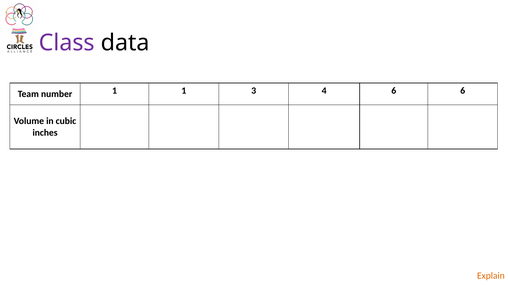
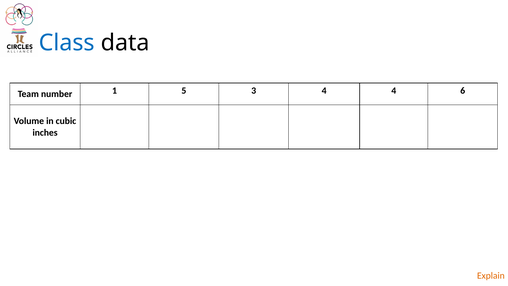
Class colour: purple -> blue
1 1: 1 -> 5
4 6: 6 -> 4
